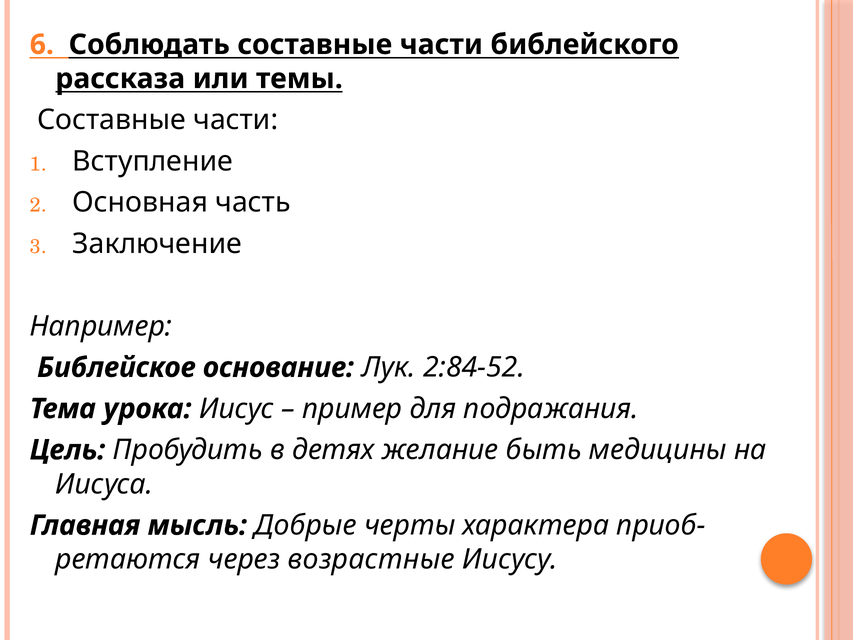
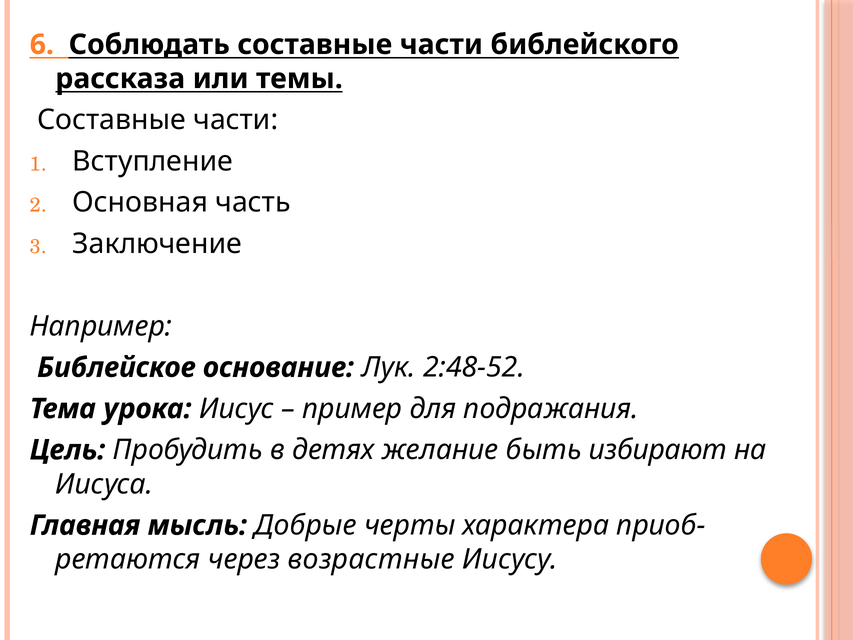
2:84-52: 2:84-52 -> 2:48-52
медицины: медицины -> избирают
